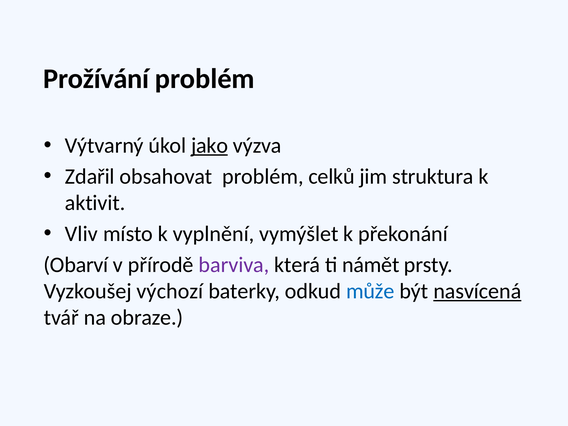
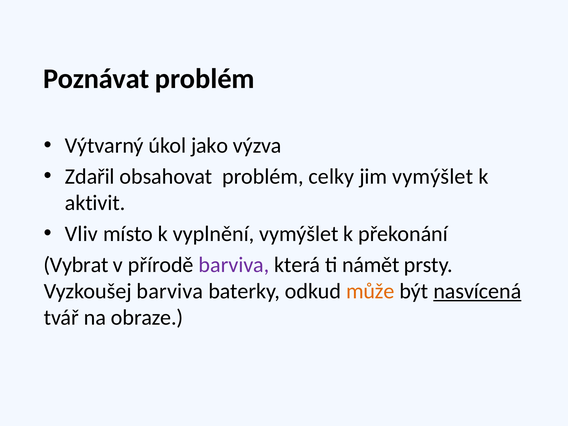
Prožívání: Prožívání -> Poznávat
jako underline: present -> none
celků: celků -> celky
jim struktura: struktura -> vymýšlet
Obarví: Obarví -> Vybrat
Vyzkoušej výchozí: výchozí -> barviva
může colour: blue -> orange
